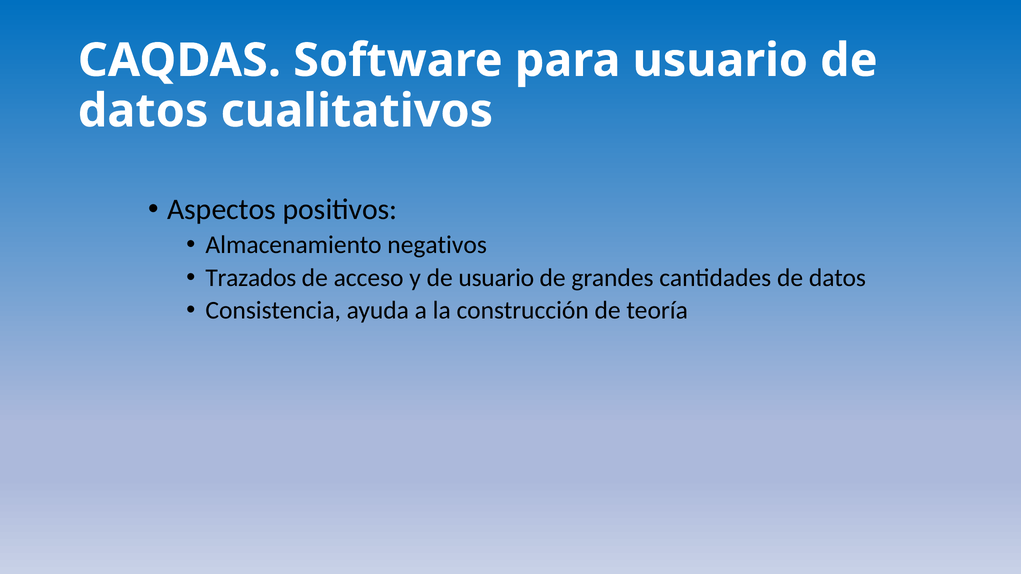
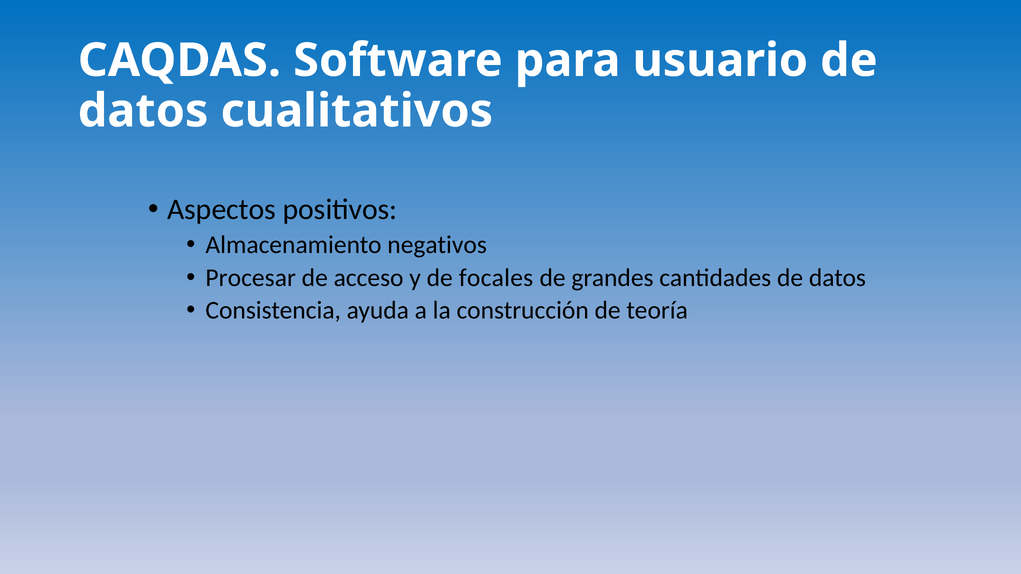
Trazados: Trazados -> Procesar
de usuario: usuario -> focales
